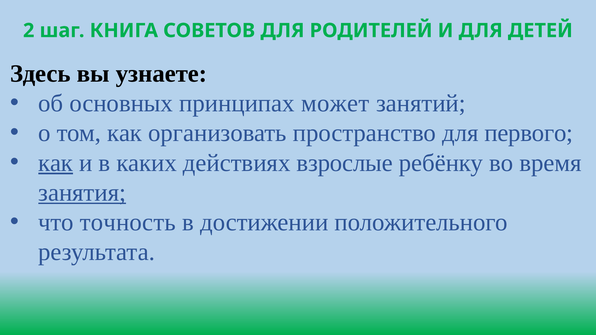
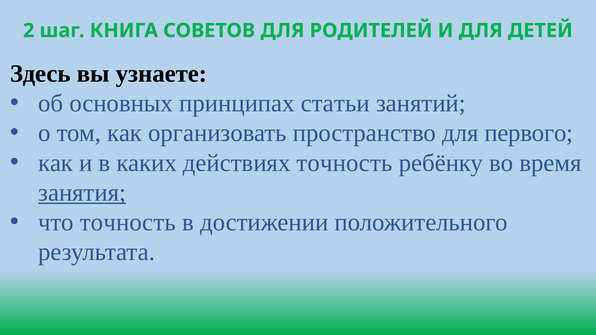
может: может -> статьи
как at (56, 163) underline: present -> none
действиях взрослые: взрослые -> точность
